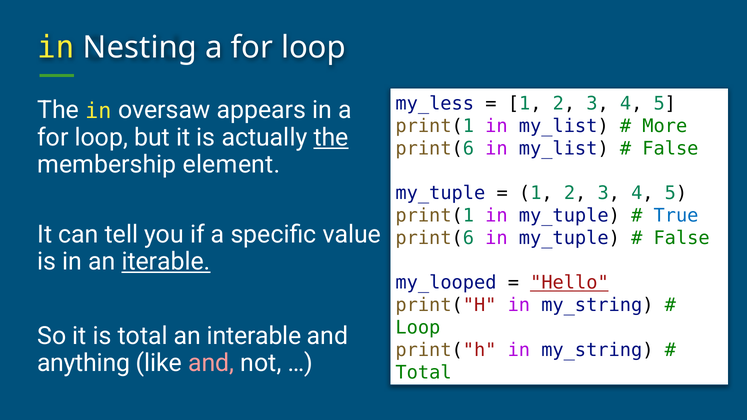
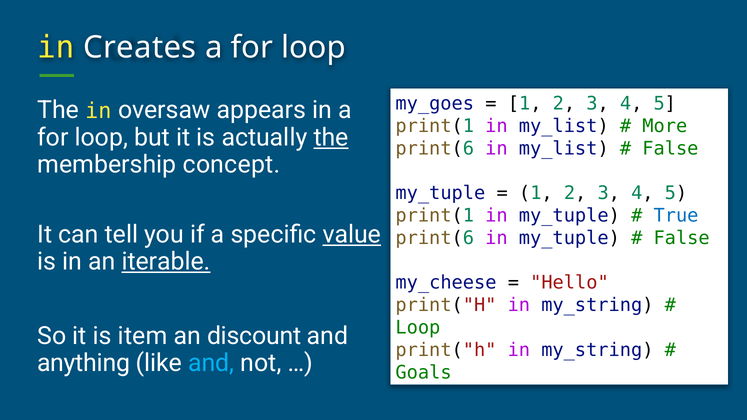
Nesting: Nesting -> Creates
my_less: my_less -> my_goes
element: element -> concept
value underline: none -> present
my_looped: my_looped -> my_cheese
Hello underline: present -> none
is total: total -> item
interable: interable -> discount
and at (211, 363) colour: pink -> light blue
Total at (424, 373): Total -> Goals
